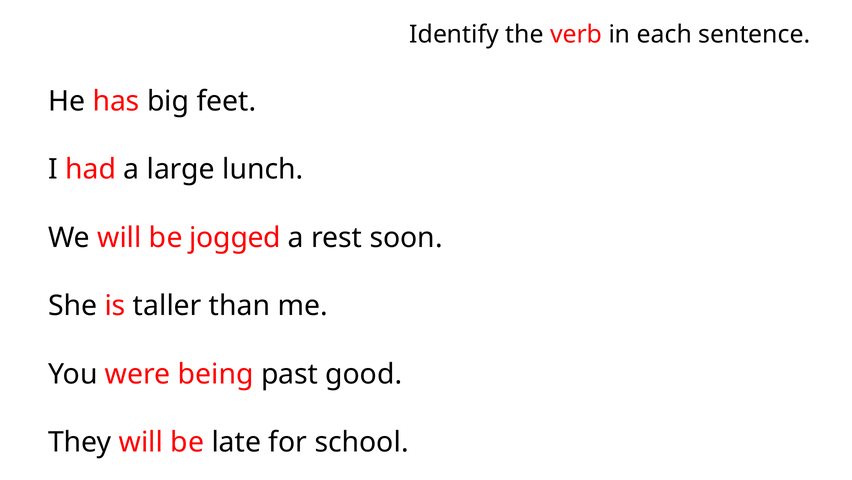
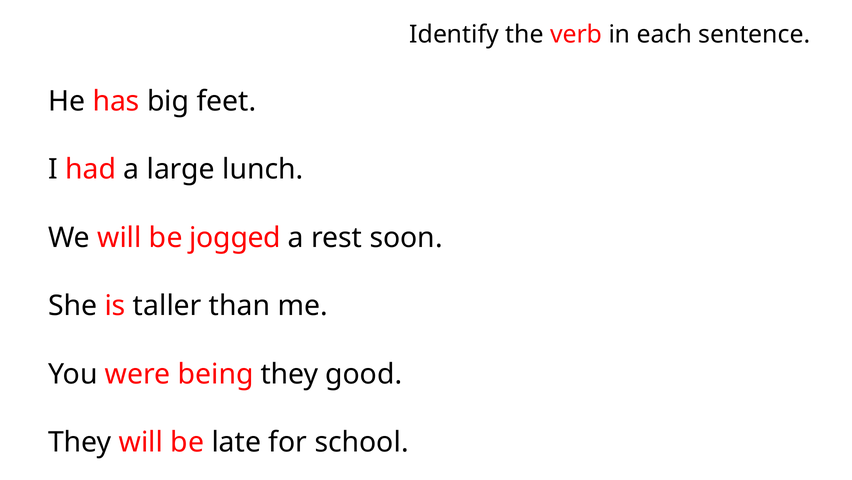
being past: past -> they
